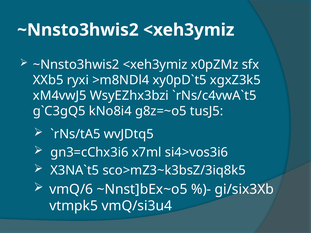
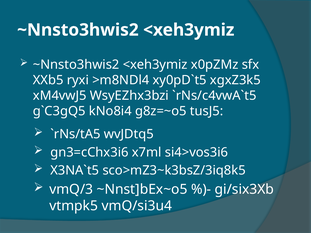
vmQ/6: vmQ/6 -> vmQ/3
